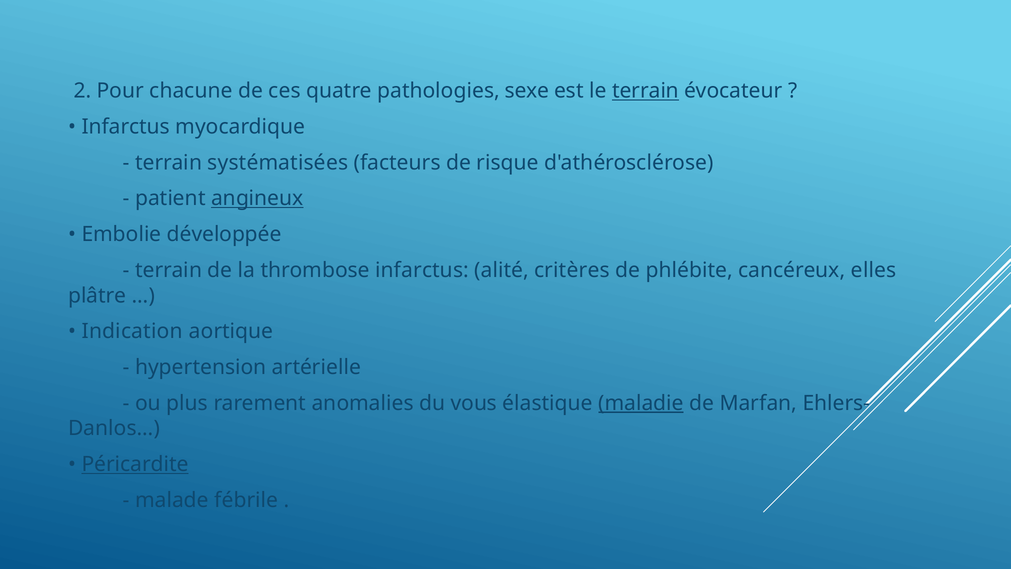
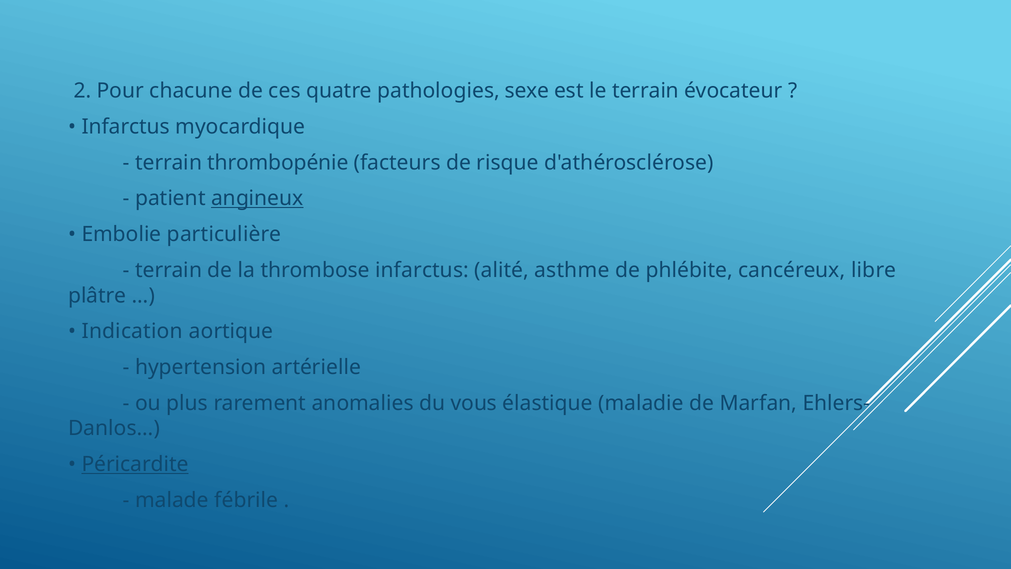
terrain at (646, 91) underline: present -> none
systématisées: systématisées -> thrombopénie
développée: développée -> particulière
critères: critères -> asthme
elles: elles -> libre
maladie underline: present -> none
